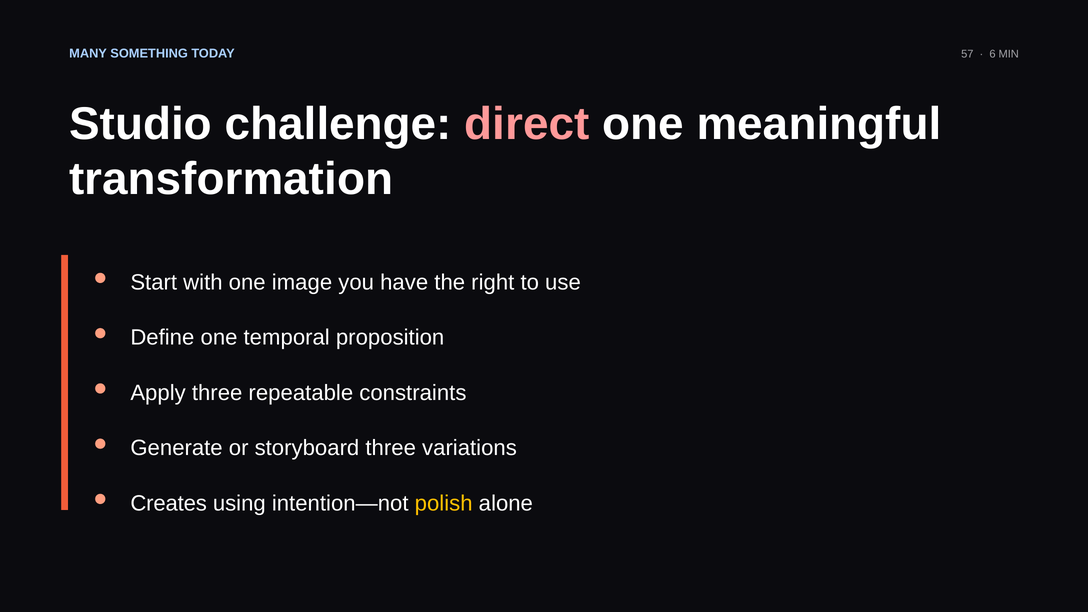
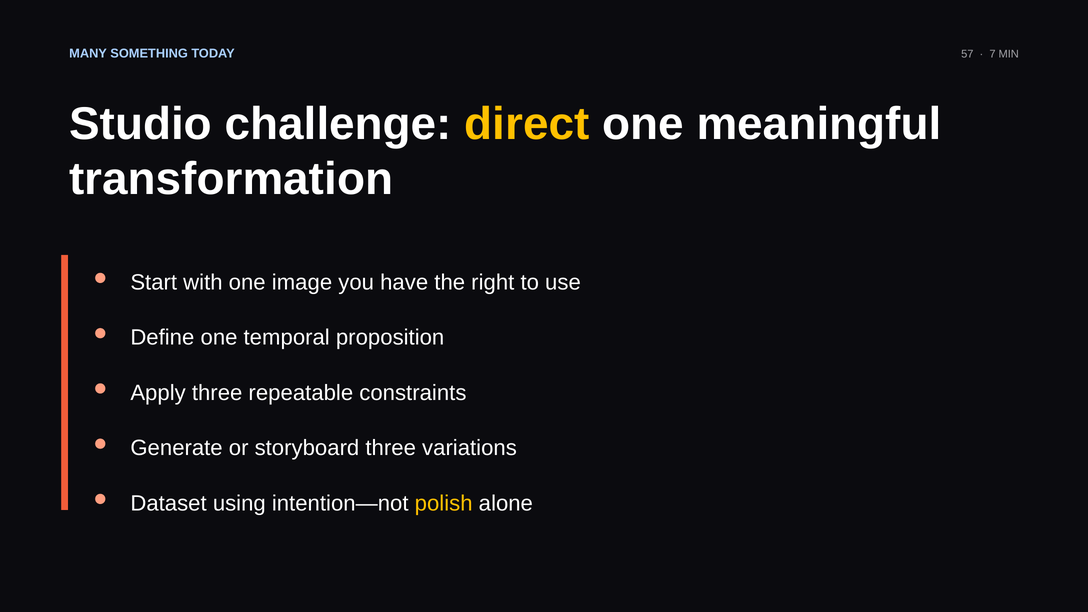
6: 6 -> 7
direct colour: pink -> yellow
Creates: Creates -> Dataset
